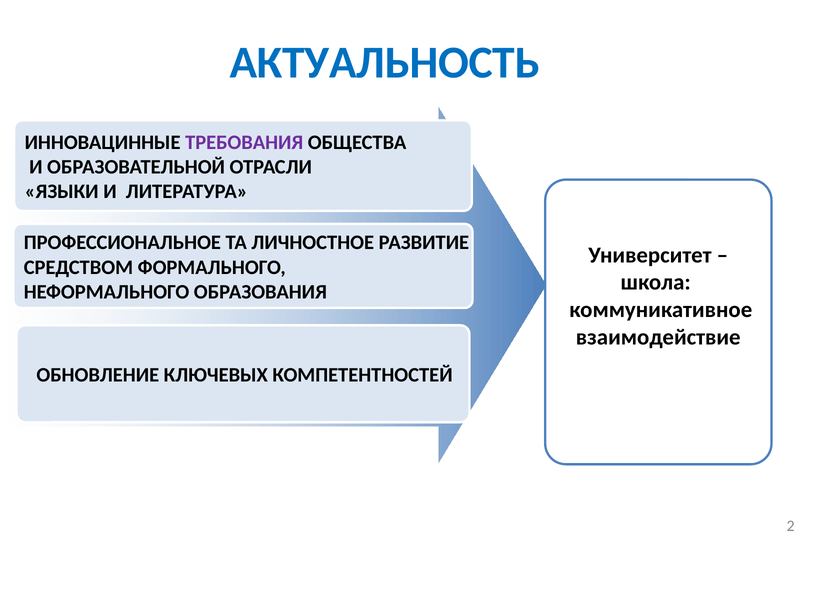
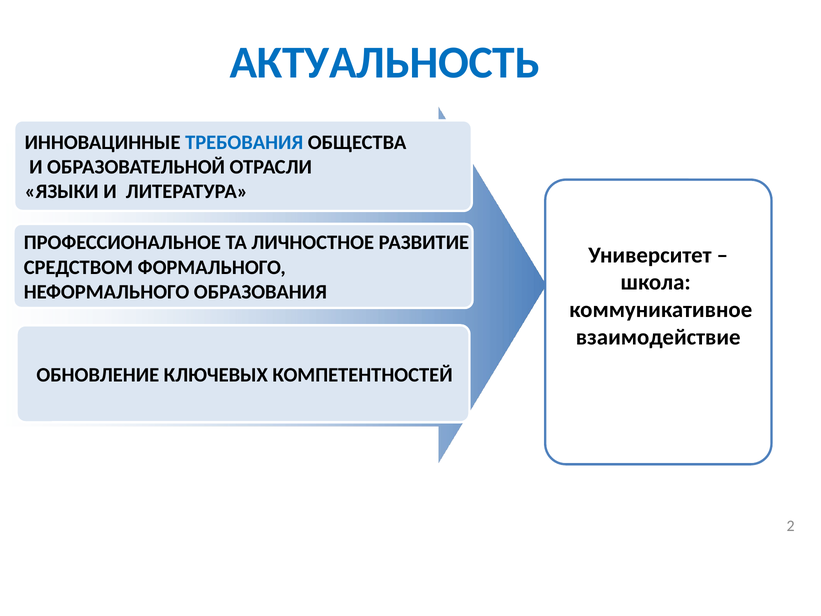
ТРЕБОВАНИЯ colour: purple -> blue
